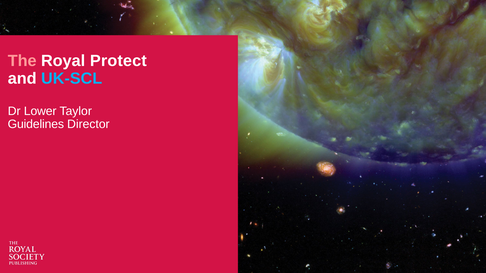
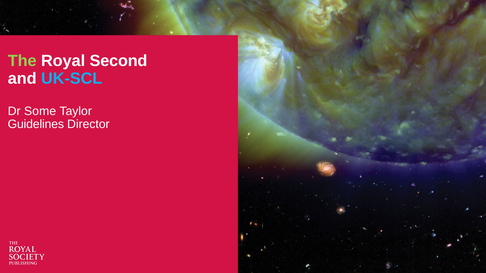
The colour: pink -> light green
Protect: Protect -> Second
Lower: Lower -> Some
